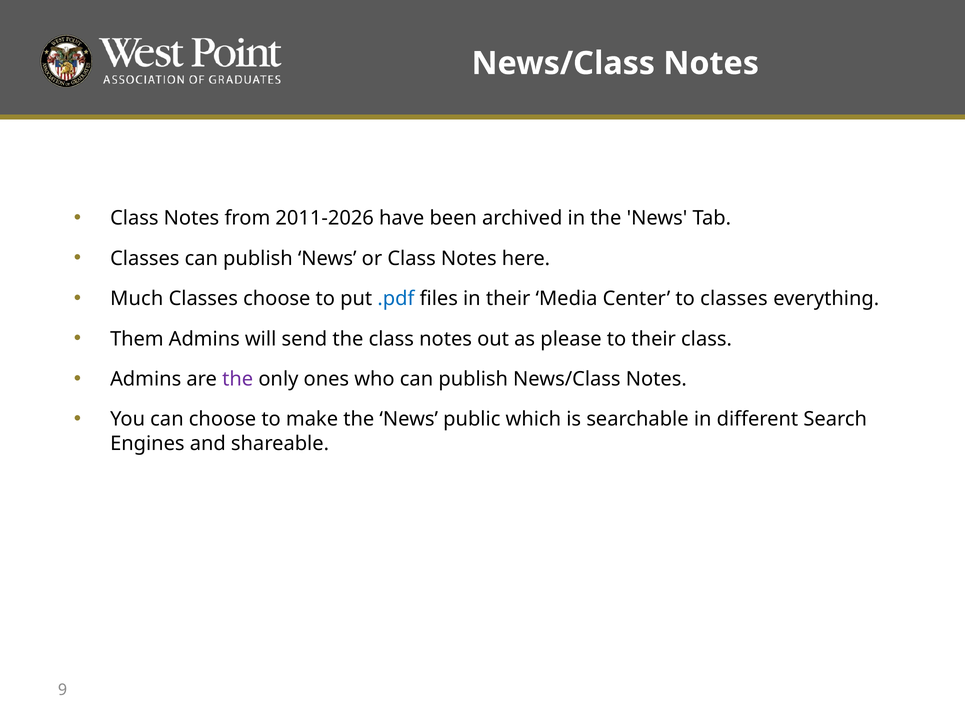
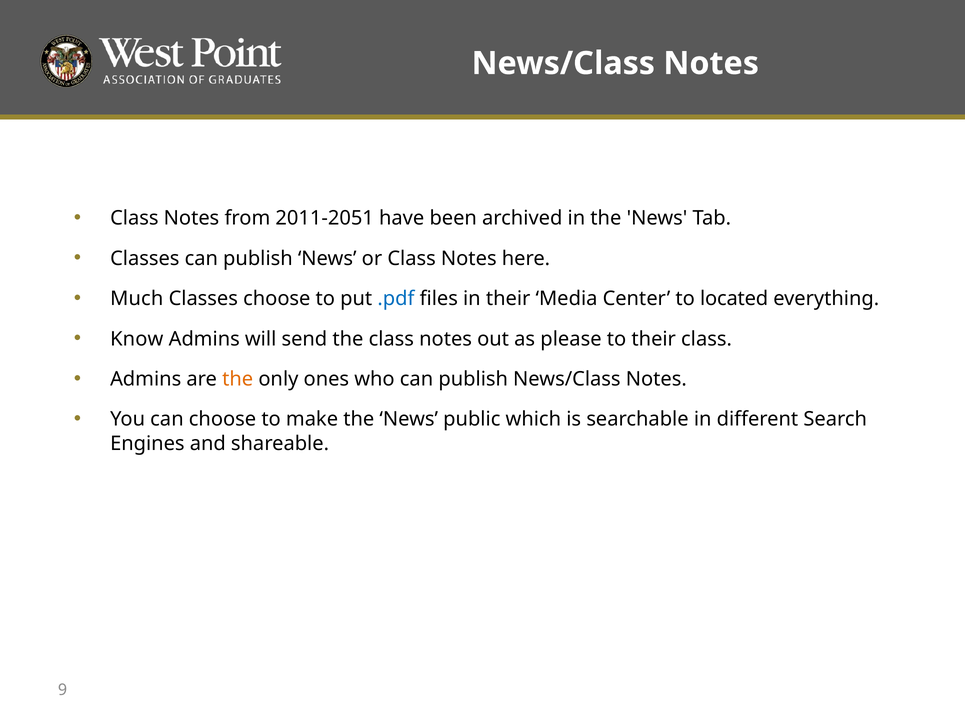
2011-2026: 2011-2026 -> 2011-2051
to classes: classes -> located
Them: Them -> Know
the at (238, 379) colour: purple -> orange
